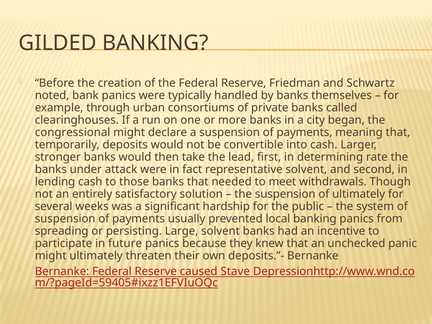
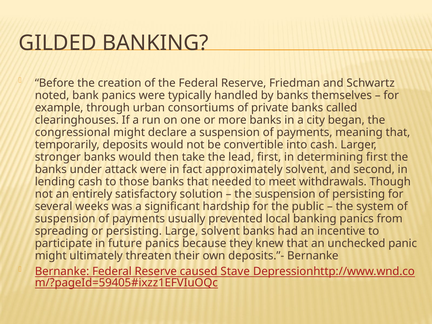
determining rate: rate -> first
representative: representative -> approximately
of ultimately: ultimately -> persisting
